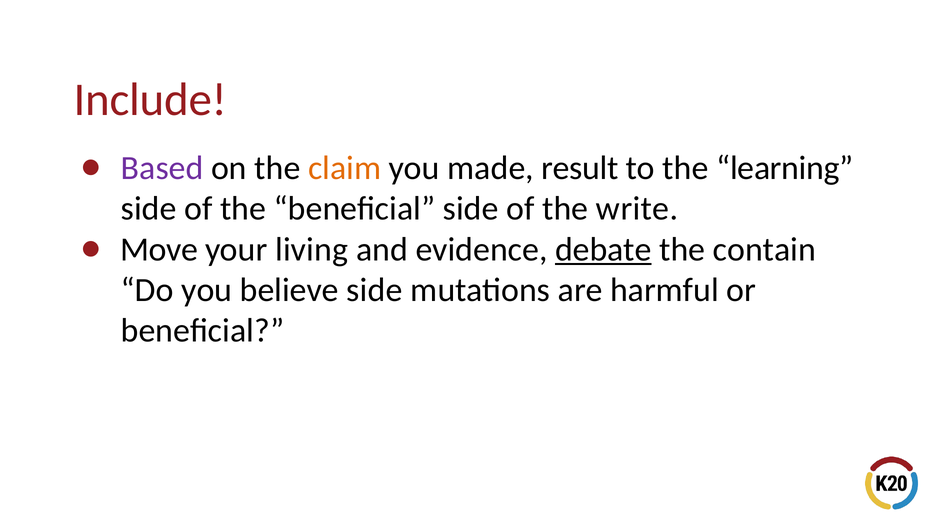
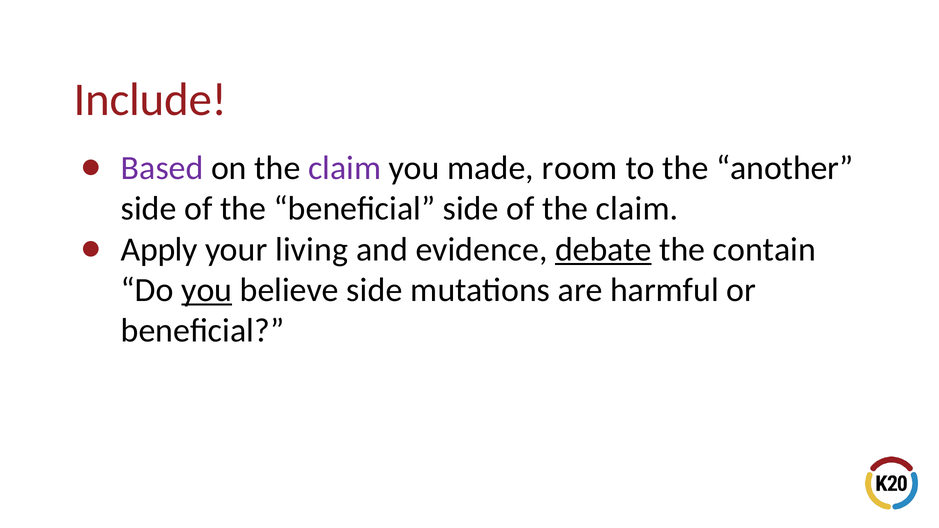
claim at (345, 168) colour: orange -> purple
result: result -> room
learning: learning -> another
of the write: write -> claim
Move: Move -> Apply
you at (207, 290) underline: none -> present
